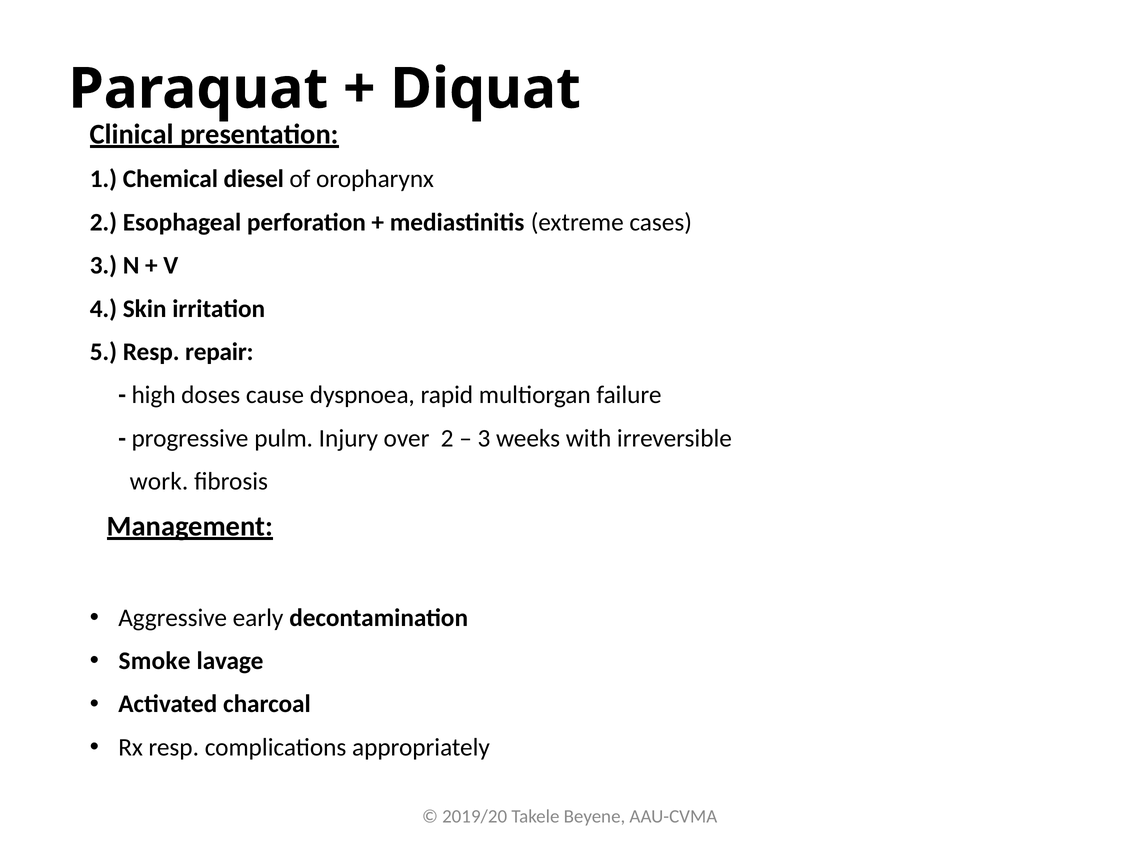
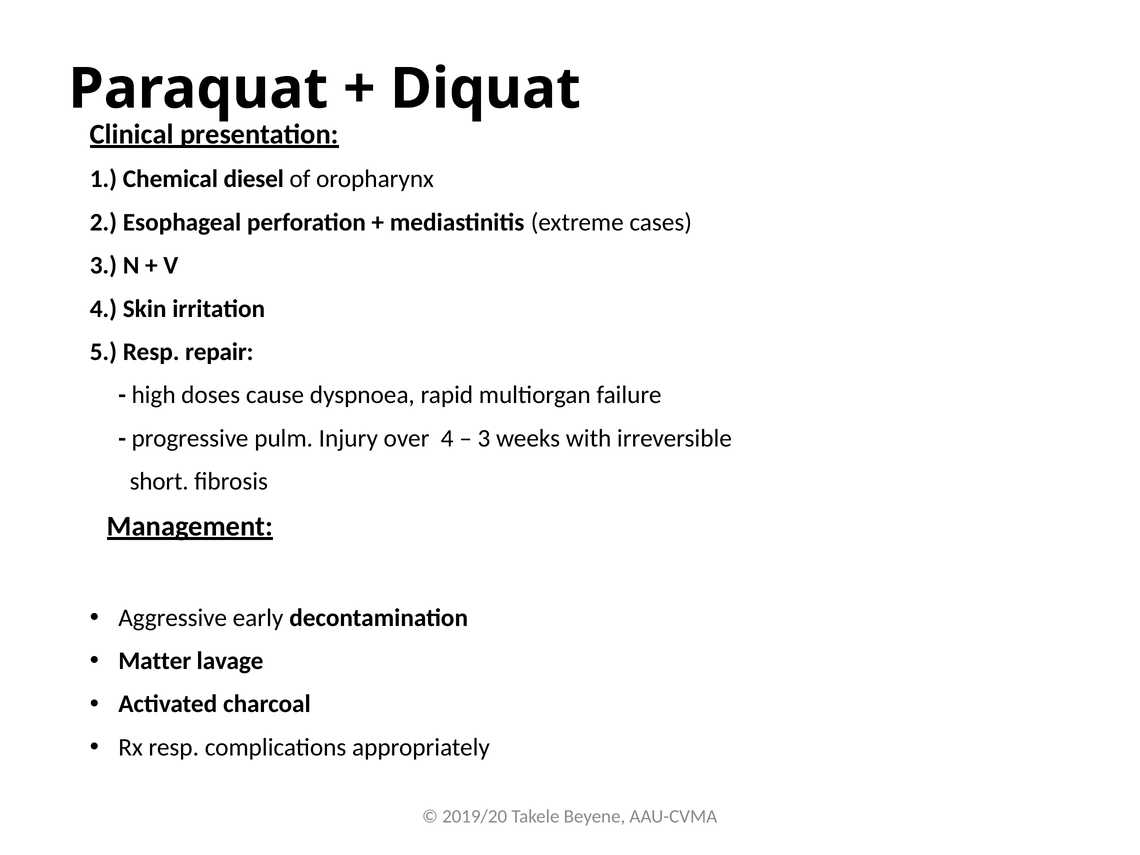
over 2: 2 -> 4
work: work -> short
Smoke: Smoke -> Matter
